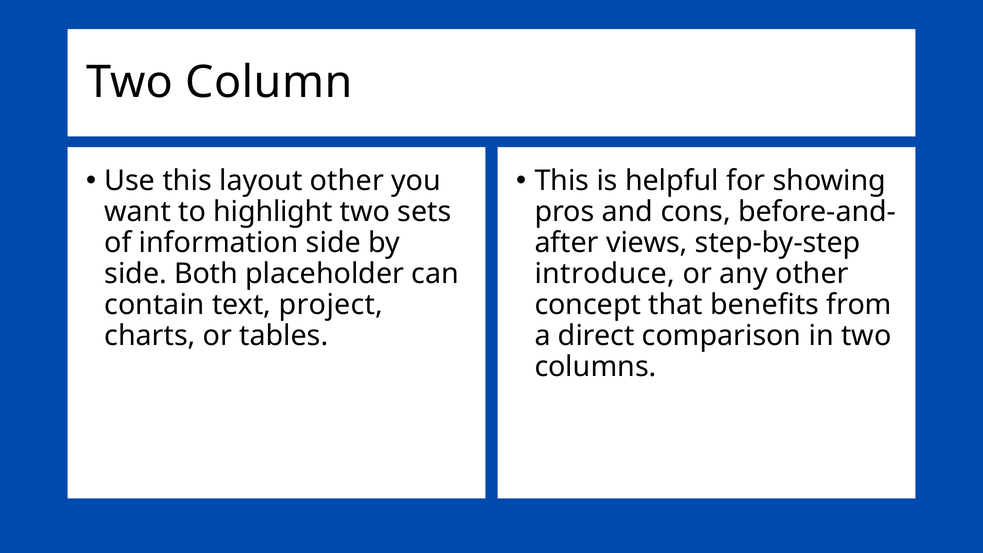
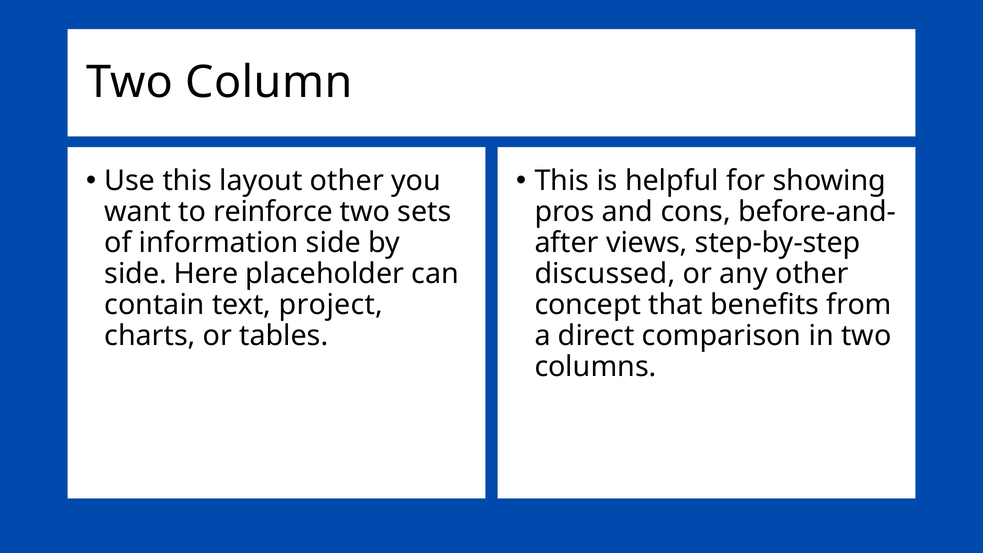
highlight: highlight -> reinforce
Both: Both -> Here
introduce: introduce -> discussed
